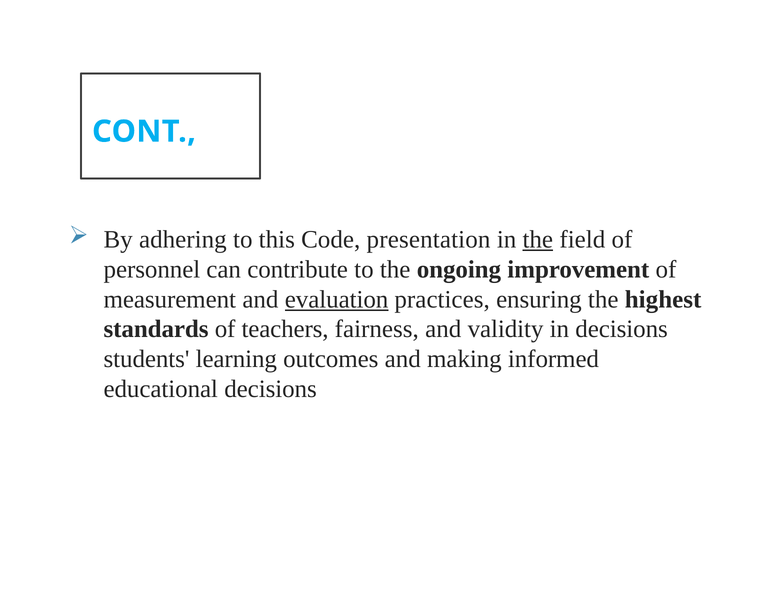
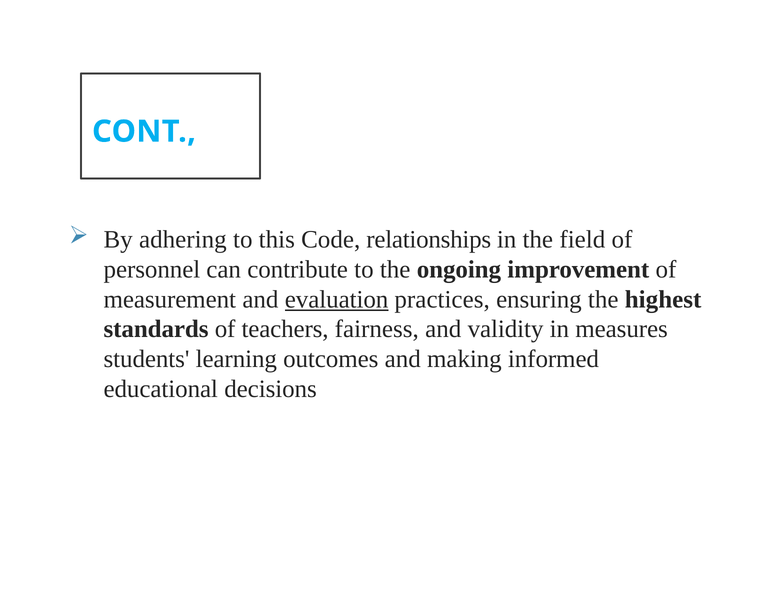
presentation: presentation -> relationships
the at (538, 240) underline: present -> none
in decisions: decisions -> measures
